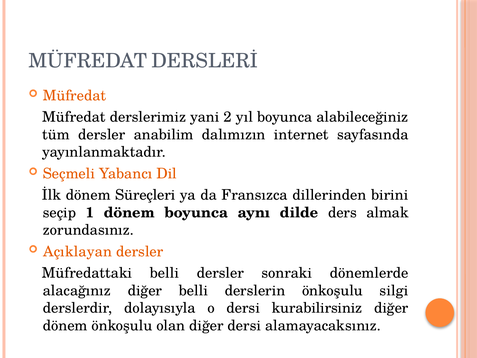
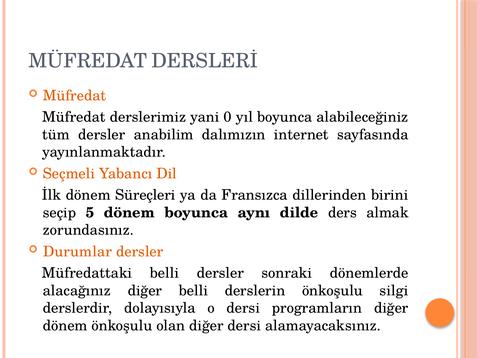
2: 2 -> 0
1: 1 -> 5
Açıklayan: Açıklayan -> Durumlar
kurabilirsiniz: kurabilirsiniz -> programların
